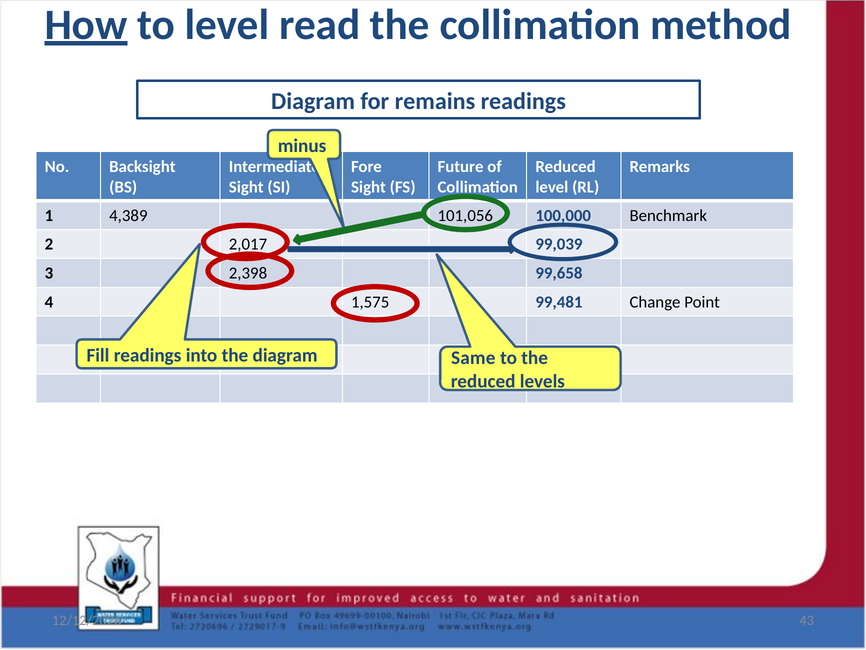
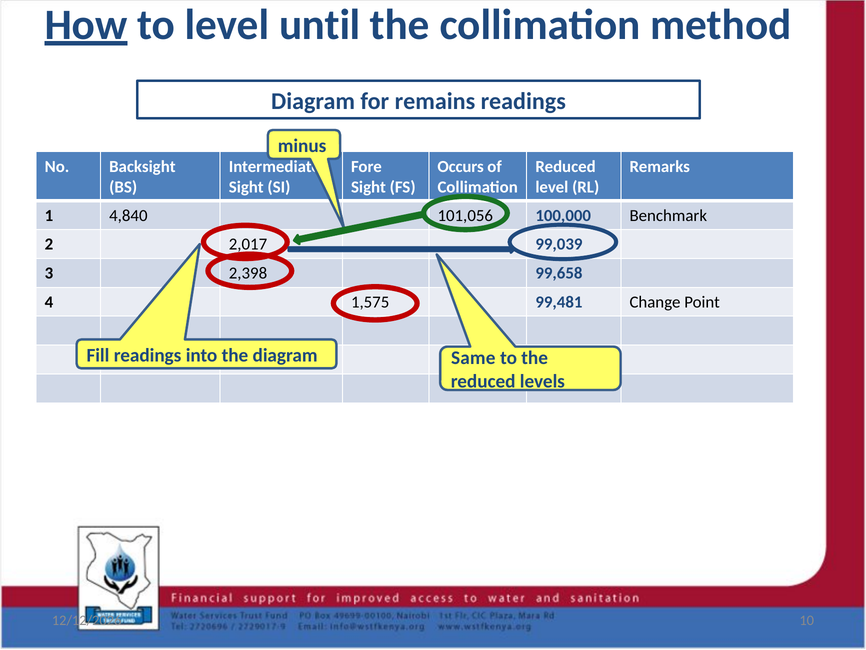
read: read -> until
Future: Future -> Occurs
4,389: 4,389 -> 4,840
43: 43 -> 10
